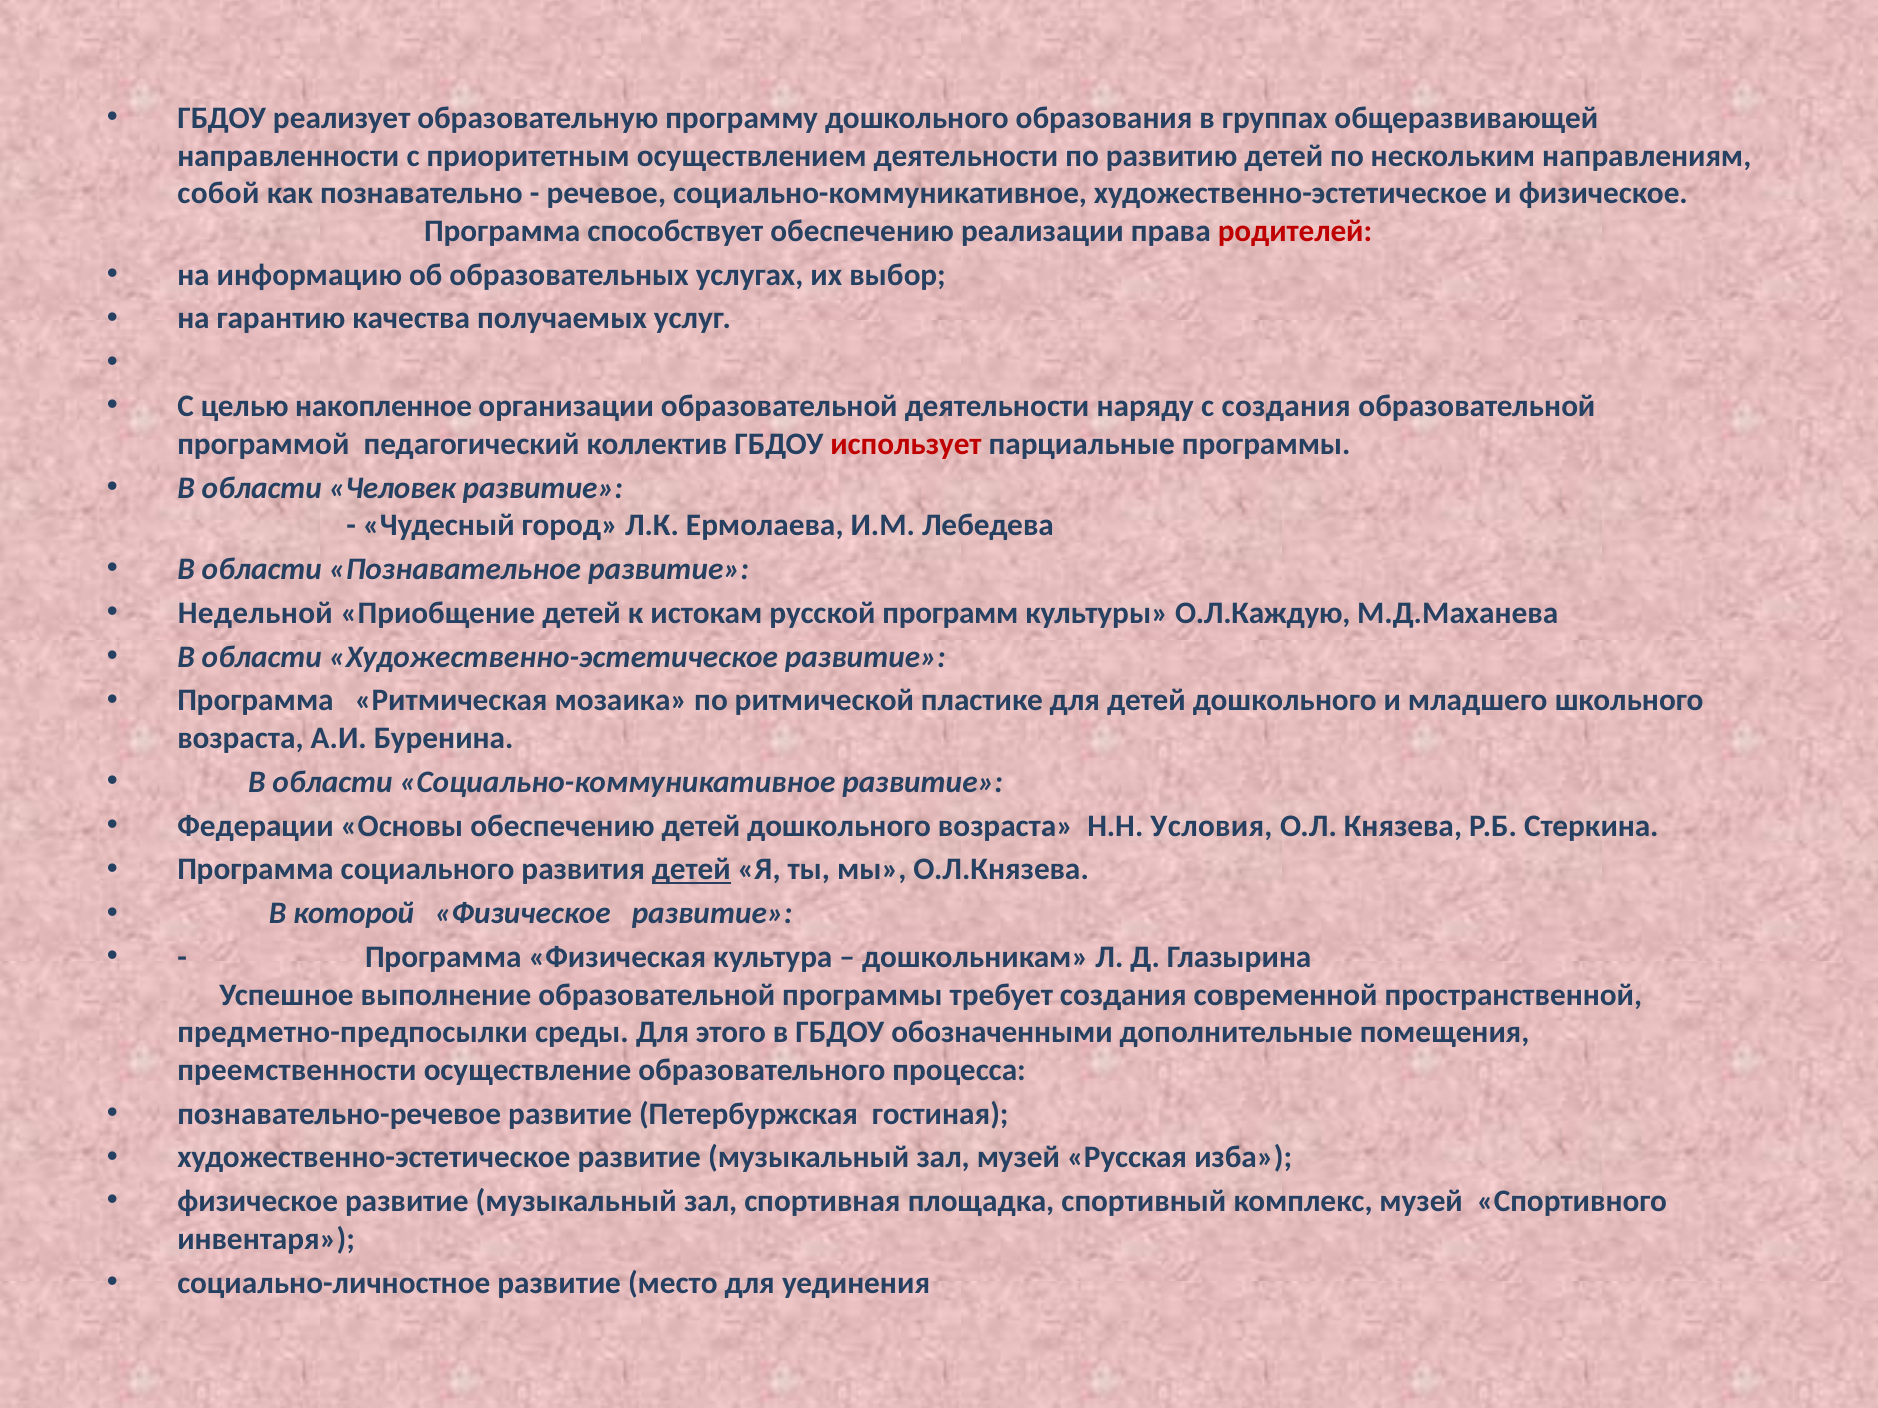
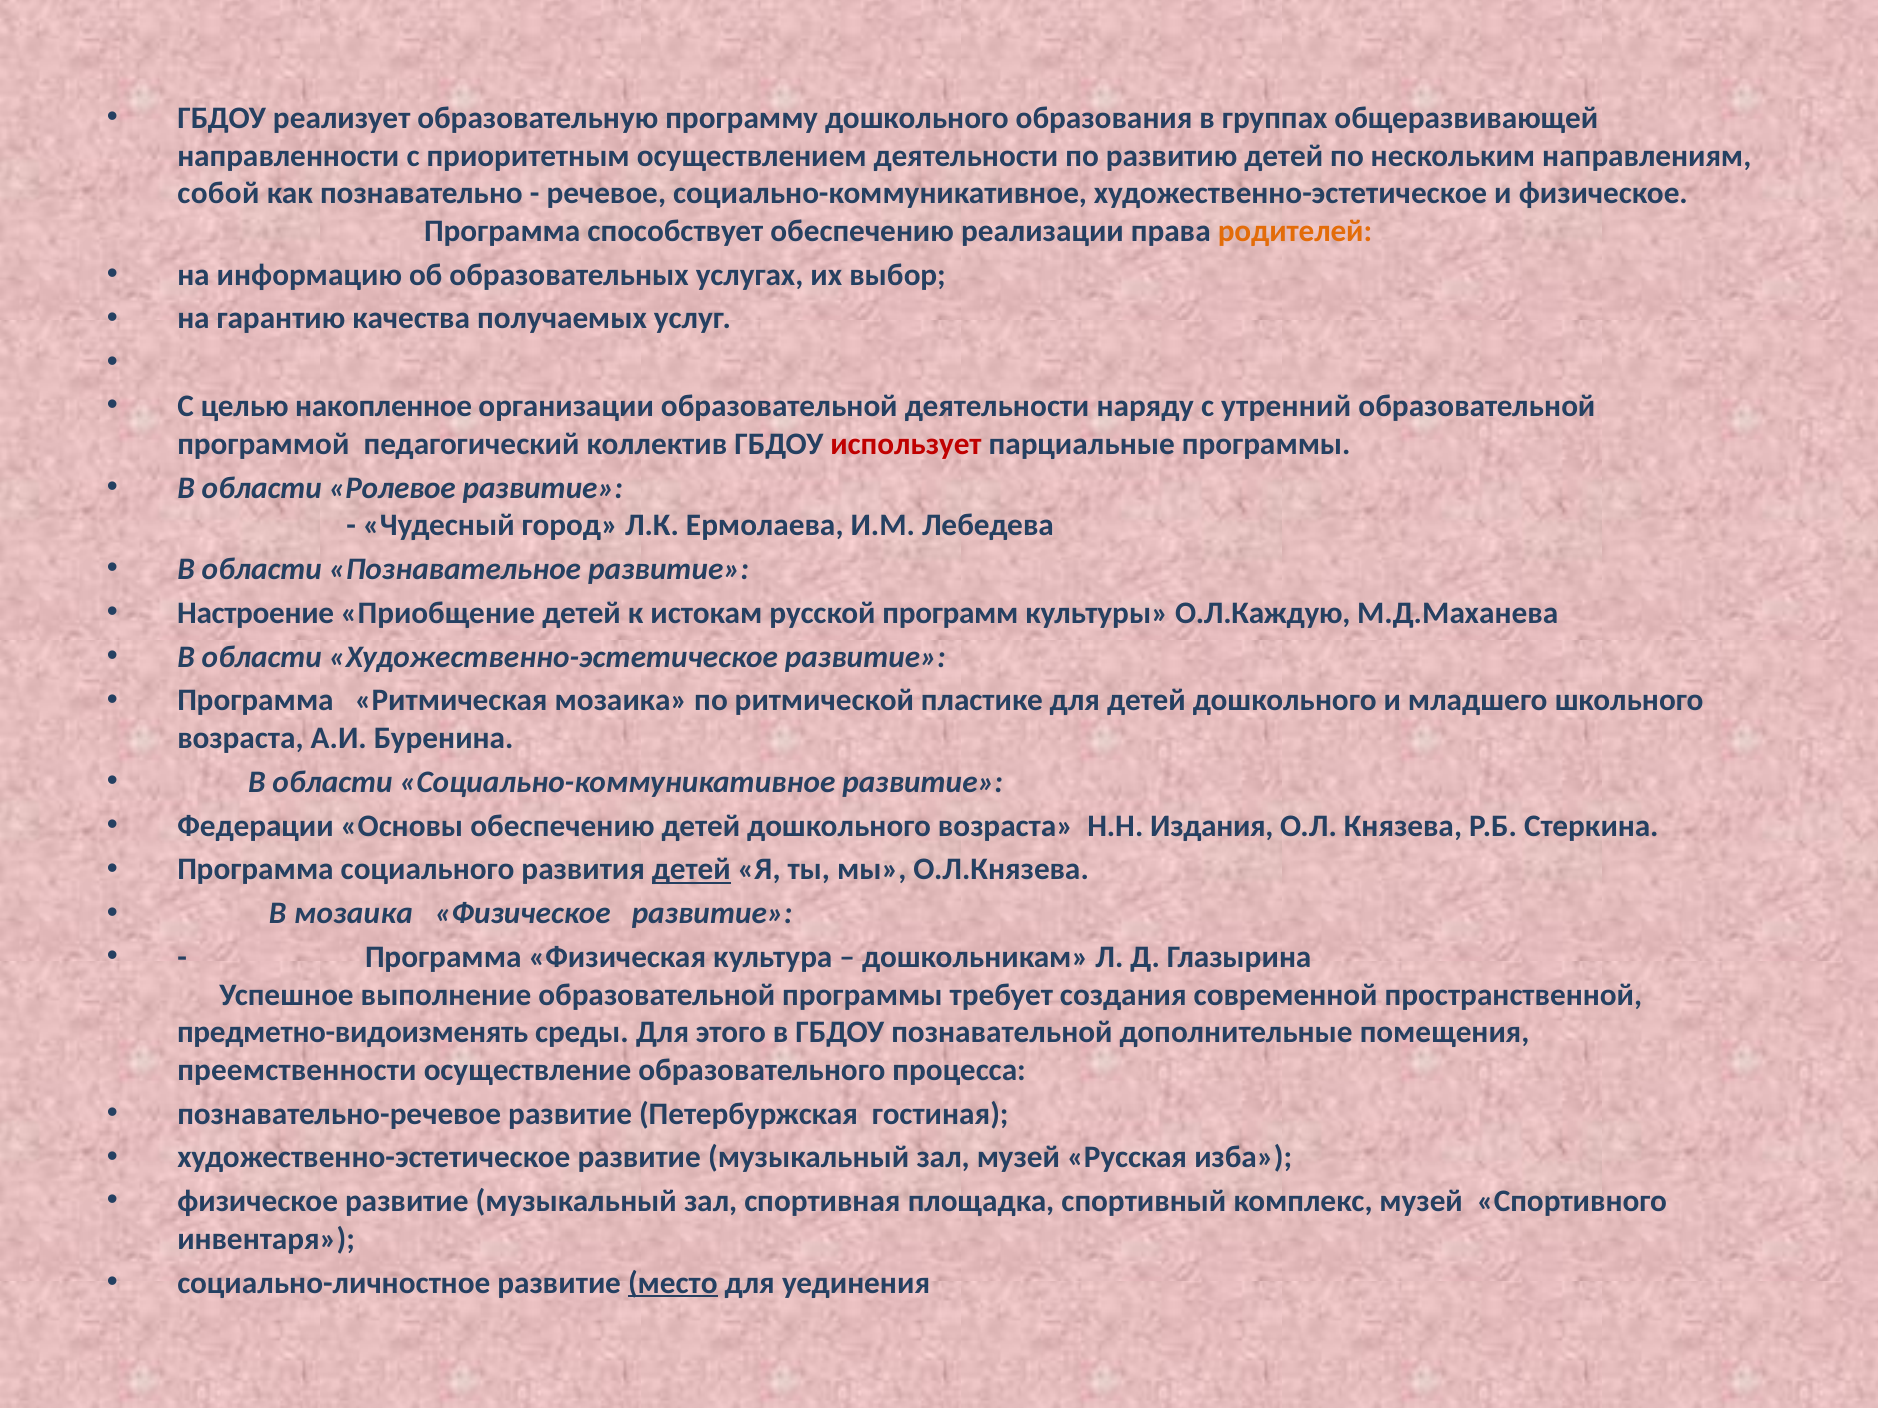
родителей colour: red -> orange
с создания: создания -> утренний
Человек: Человек -> Ролевое
Недельной: Недельной -> Настроение
Условия: Условия -> Издания
В которой: которой -> мозаика
предметно-предпосылки: предметно-предпосылки -> предметно-видоизменять
обозначенными: обозначенными -> познавательной
место underline: none -> present
